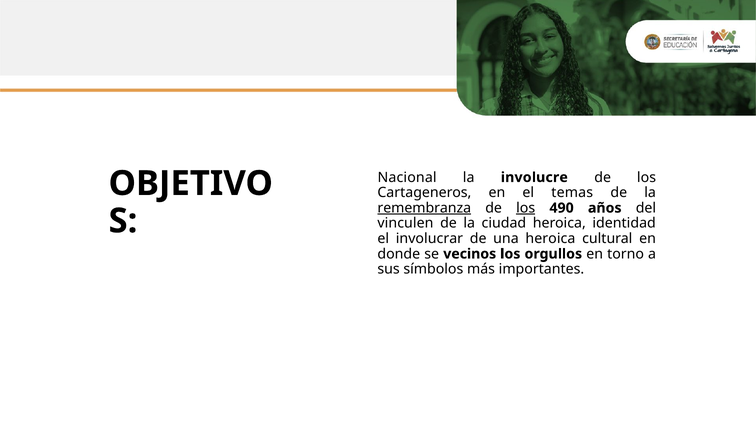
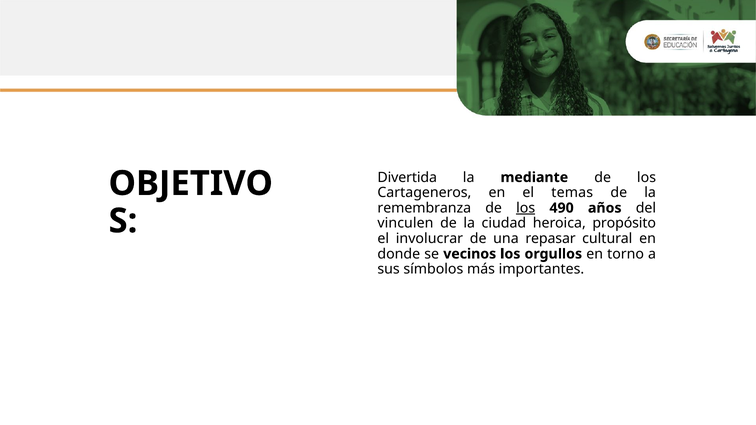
Nacional: Nacional -> Divertida
involucre: involucre -> mediante
remembranza underline: present -> none
identidad: identidad -> propósito
una heroica: heroica -> repasar
